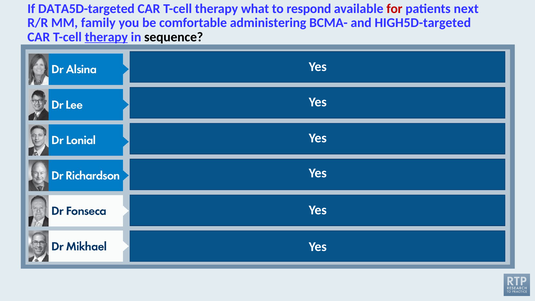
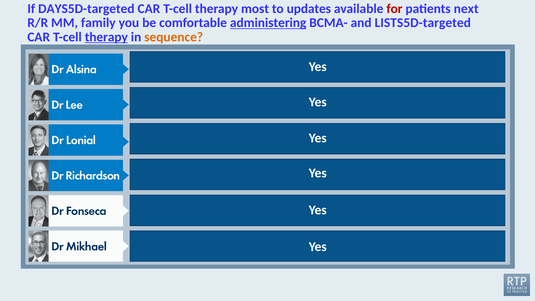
DATA5D-targeted: DATA5D-targeted -> DAYS5D-targeted
what: what -> most
respond: respond -> updates
administering underline: none -> present
HIGH5D-targeted: HIGH5D-targeted -> LISTS5D-targeted
sequence colour: black -> orange
